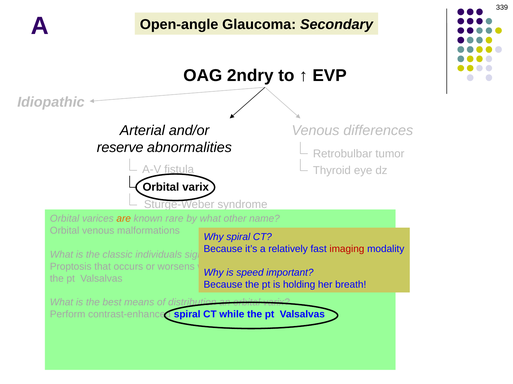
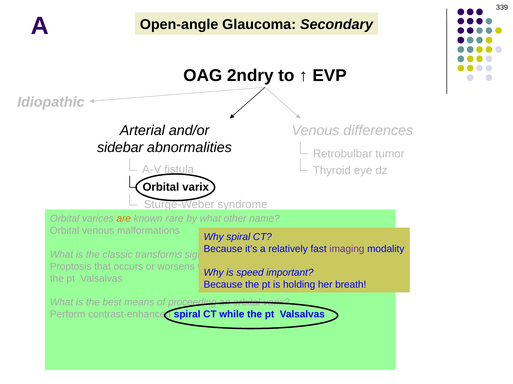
reserve: reserve -> sidebar
imaging colour: red -> purple
individuals: individuals -> transforms
distribution: distribution -> proceeding
